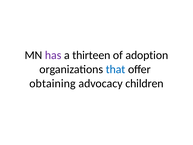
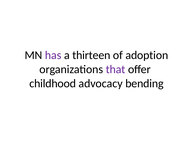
that colour: blue -> purple
obtaining: obtaining -> childhood
children: children -> bending
